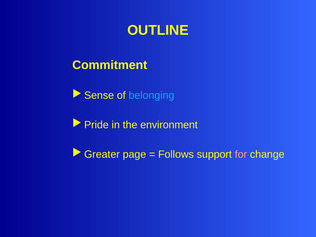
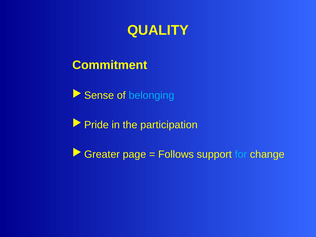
OUTLINE: OUTLINE -> QUALITY
environment: environment -> participation
for colour: pink -> light blue
